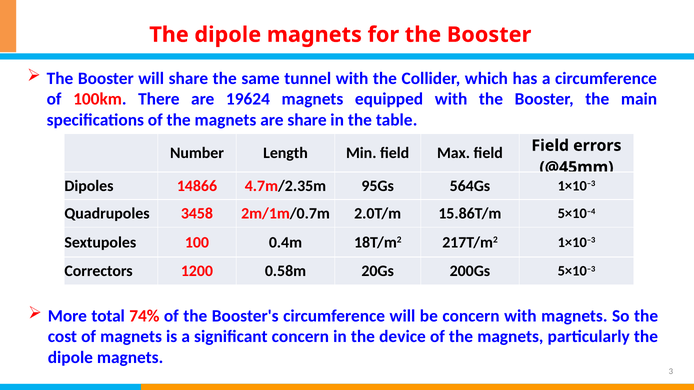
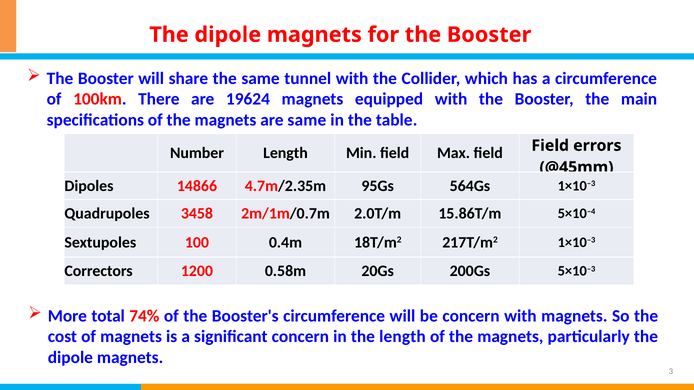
are share: share -> same
the device: device -> length
